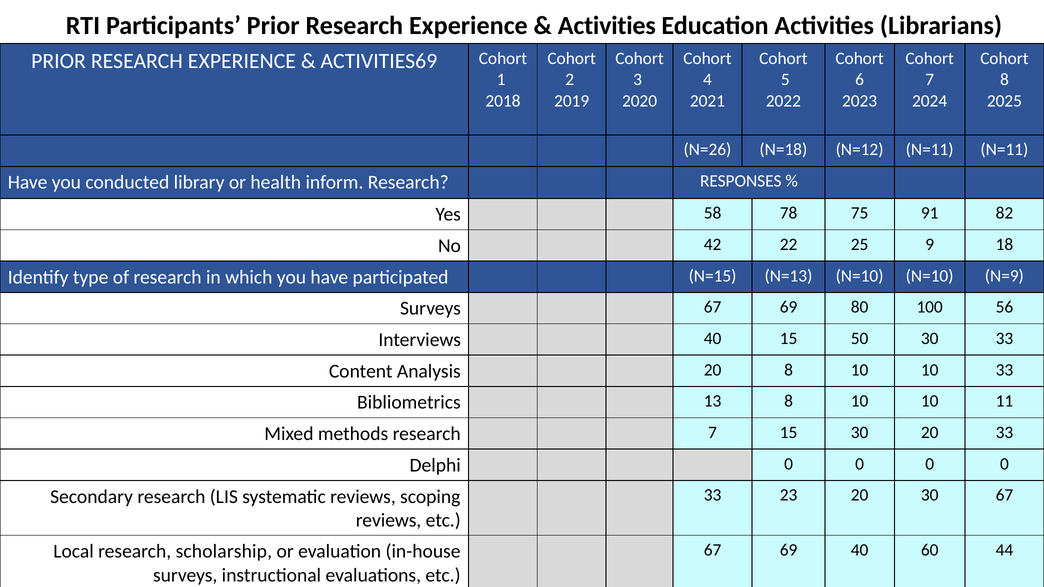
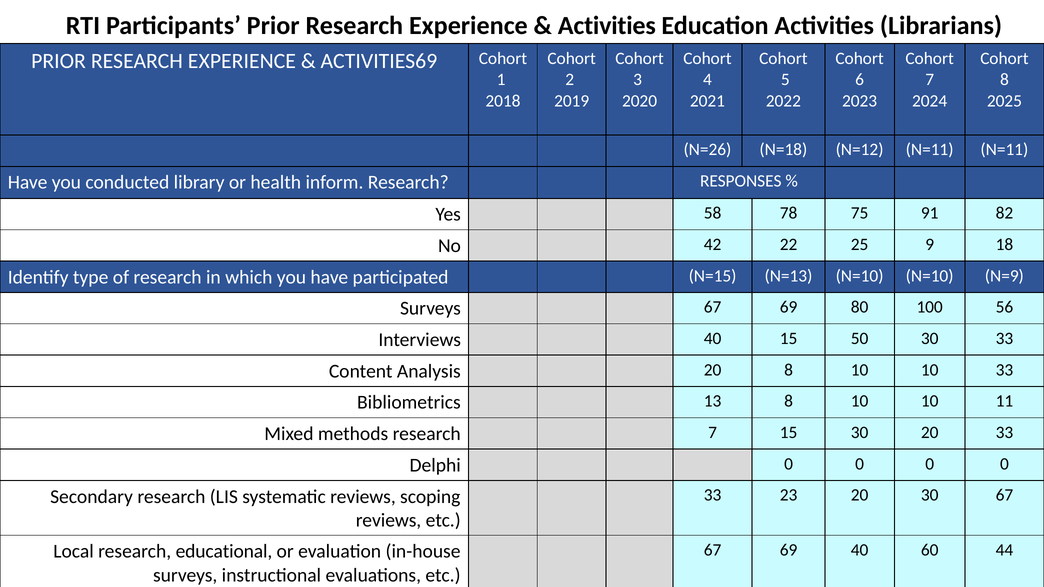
scholarship: scholarship -> educational
